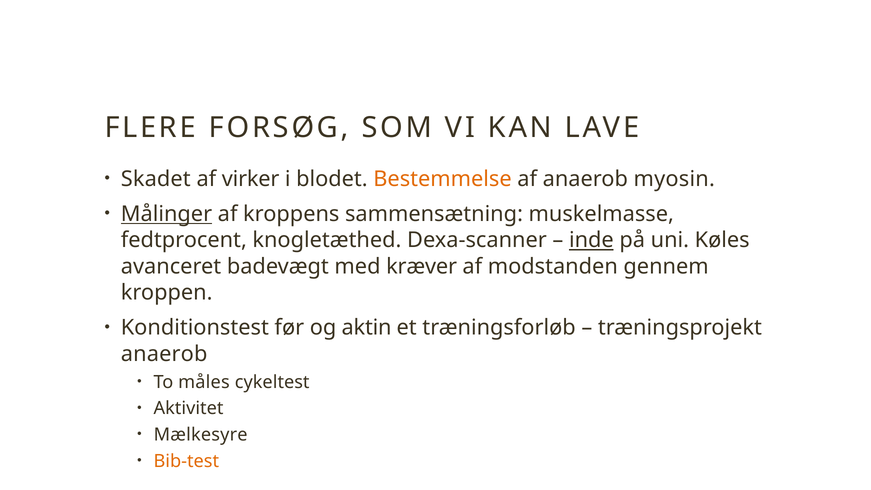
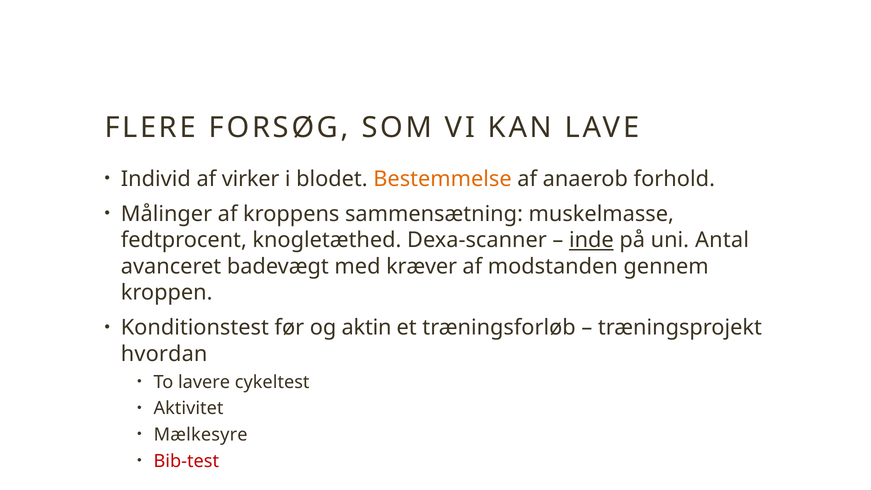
Skadet: Skadet -> Individ
myosin: myosin -> forhold
Målinger underline: present -> none
Køles: Køles -> Antal
anaerob at (164, 354): anaerob -> hvordan
måles: måles -> lavere
Bib-test colour: orange -> red
